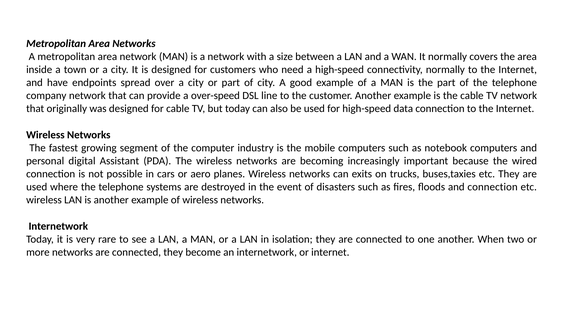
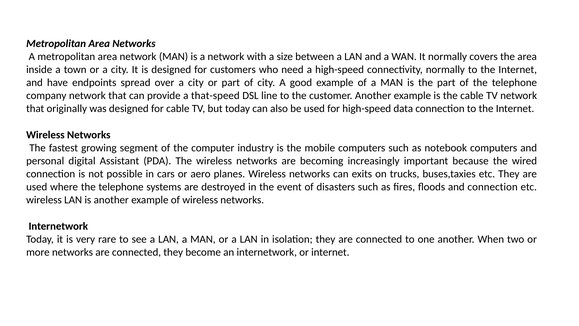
over-speed: over-speed -> that-speed
